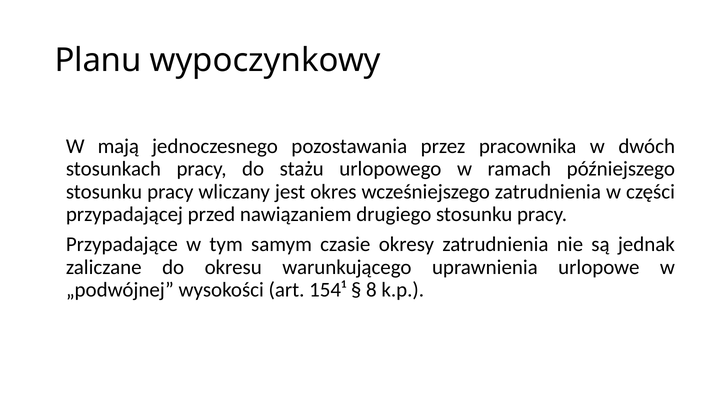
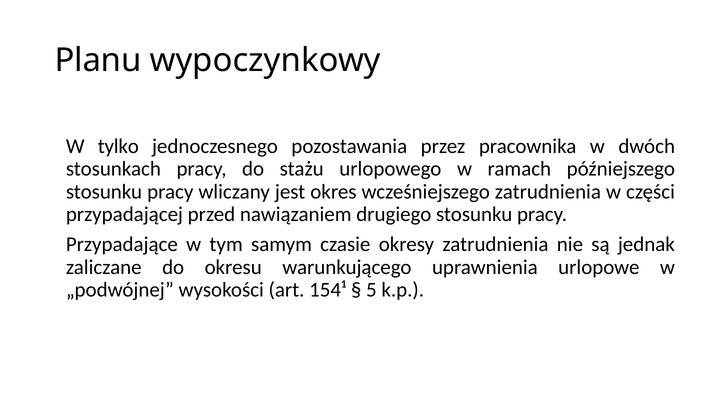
mają: mają -> tylko
8: 8 -> 5
